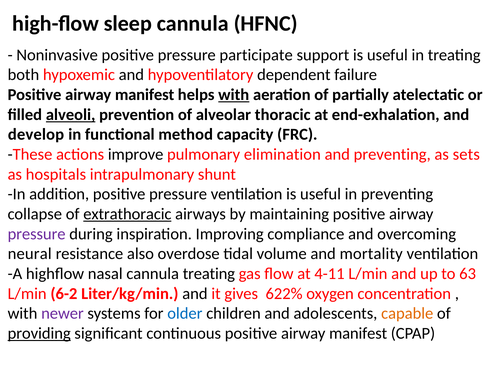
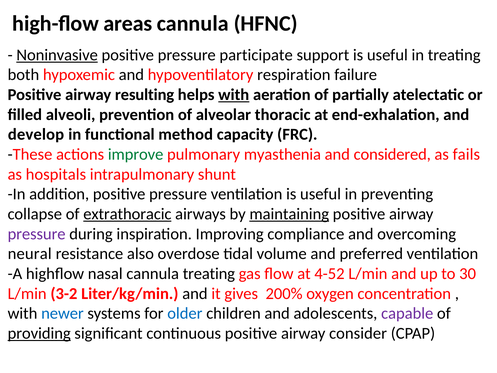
sleep: sleep -> areas
Noninvasive underline: none -> present
dependent: dependent -> respiration
manifest at (145, 95): manifest -> resulting
alveoli underline: present -> none
improve colour: black -> green
elimination: elimination -> myasthenia
and preventing: preventing -> considered
sets: sets -> fails
maintaining underline: none -> present
mortality: mortality -> preferred
4-11: 4-11 -> 4-52
63: 63 -> 30
6-2: 6-2 -> 3-2
622%: 622% -> 200%
newer colour: purple -> blue
capable colour: orange -> purple
continuous positive airway manifest: manifest -> consider
